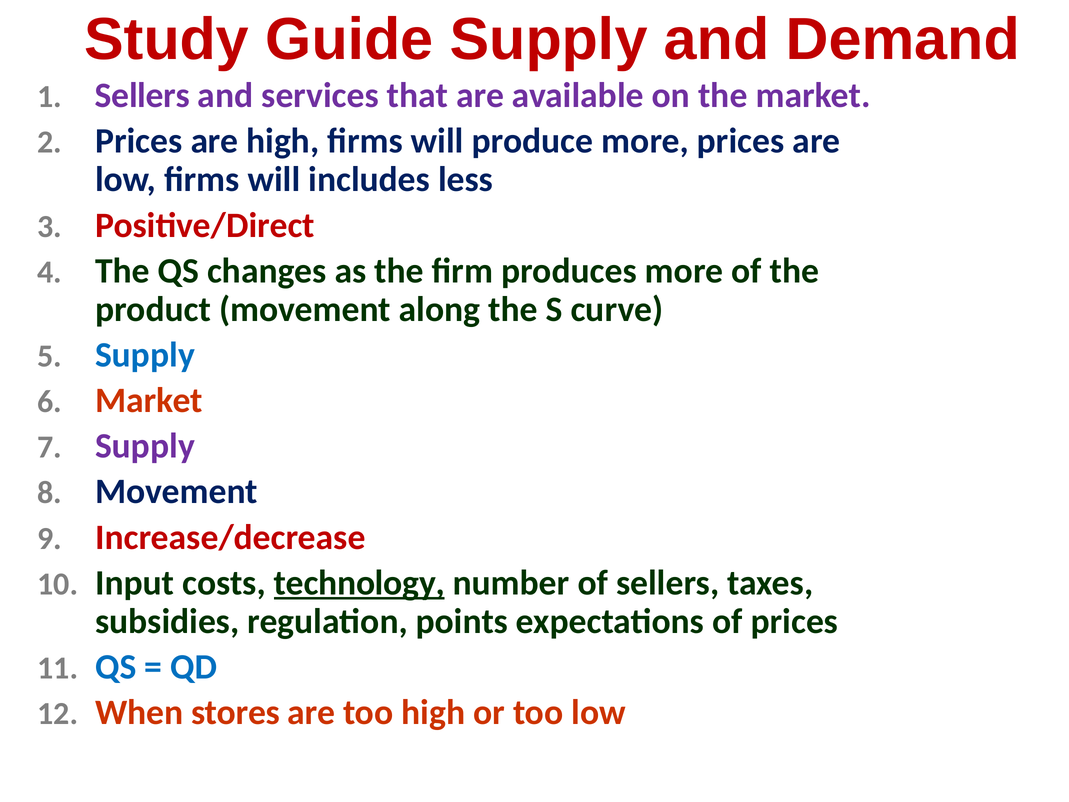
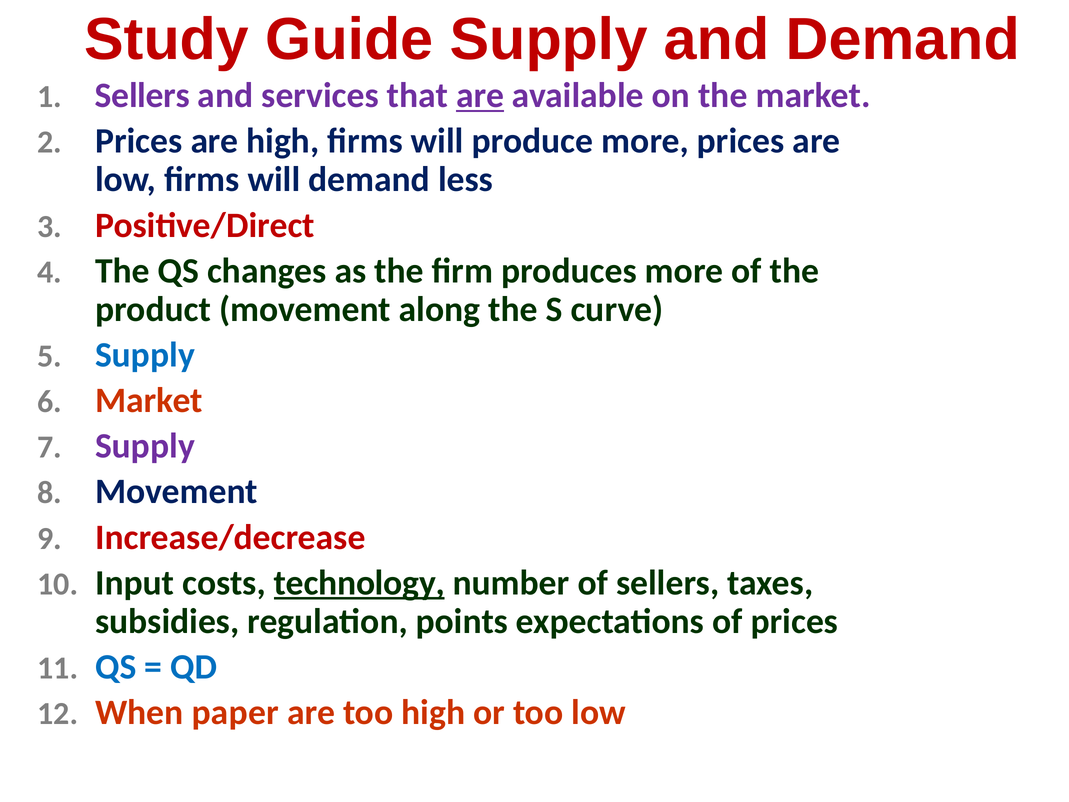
are at (480, 96) underline: none -> present
will includes: includes -> demand
stores: stores -> paper
